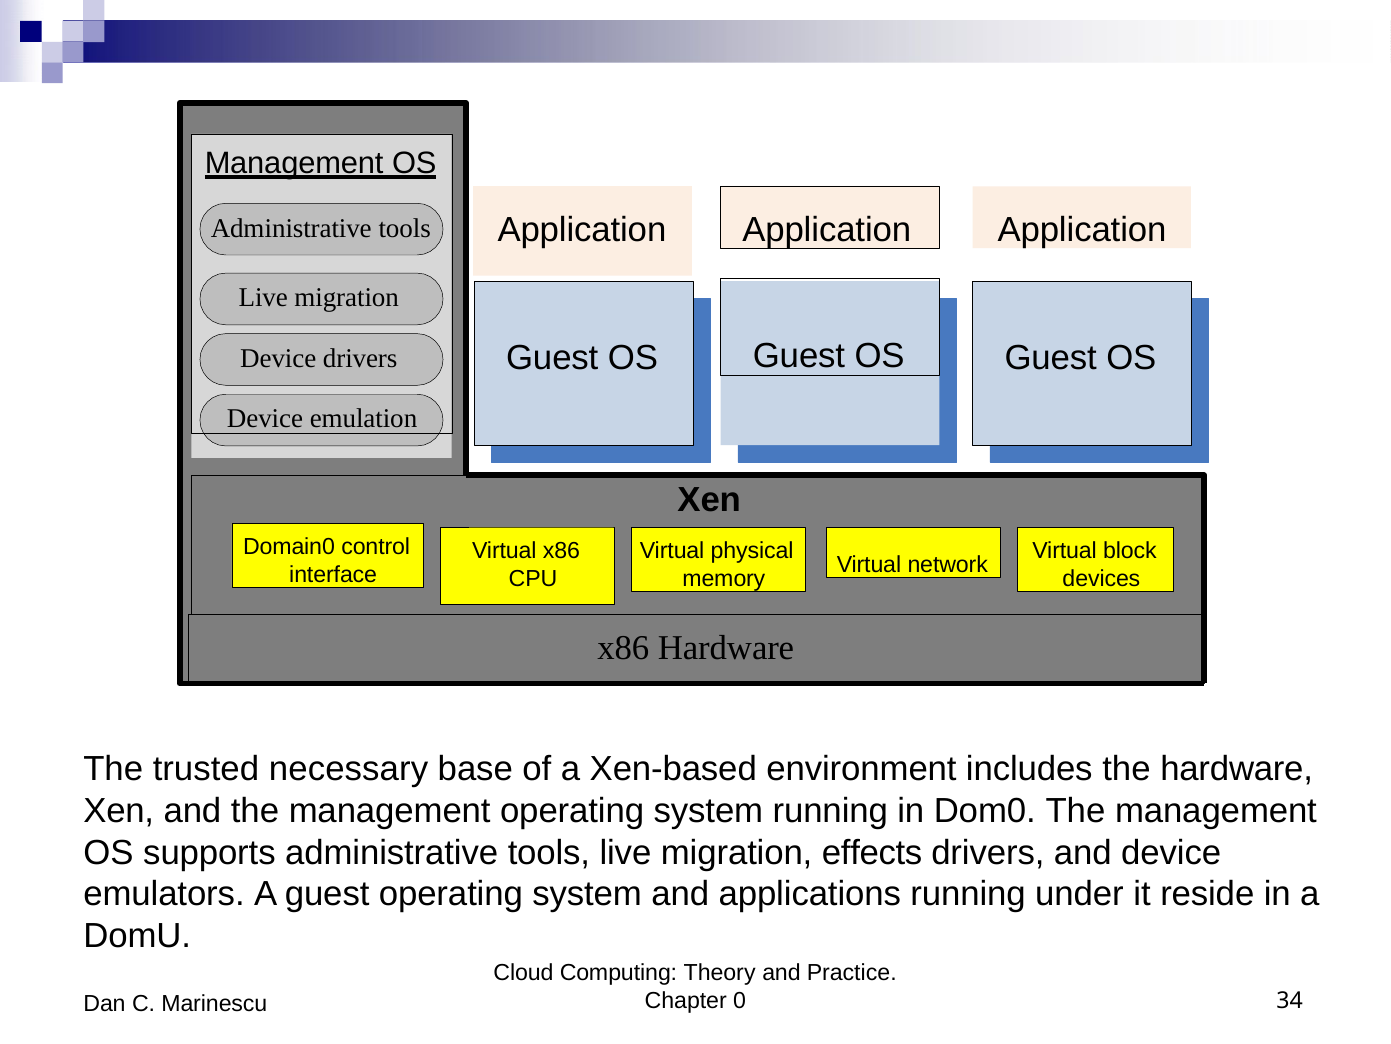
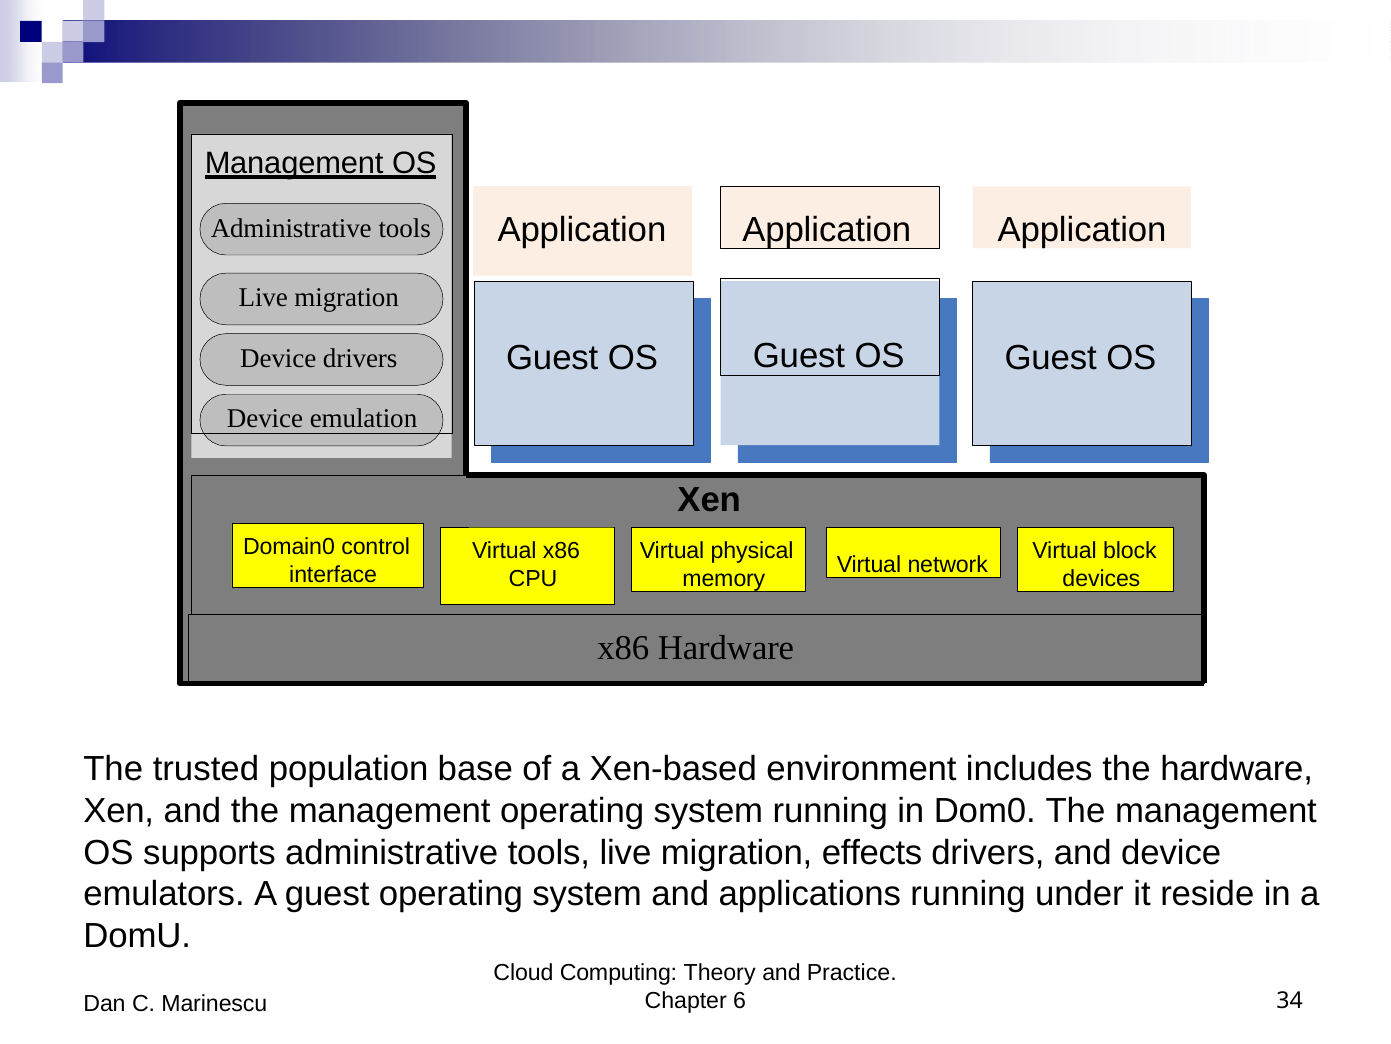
necessary: necessary -> population
0: 0 -> 6
